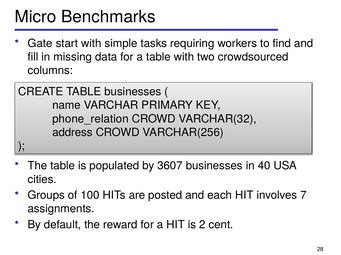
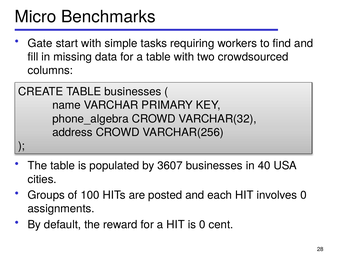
phone_relation: phone_relation -> phone_algebra
involves 7: 7 -> 0
is 2: 2 -> 0
